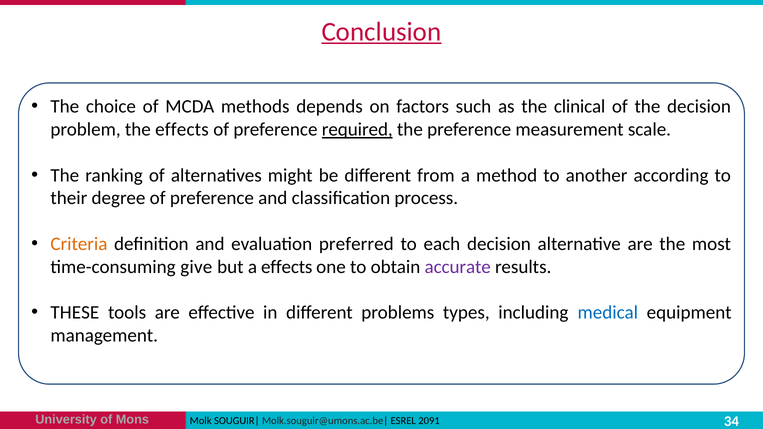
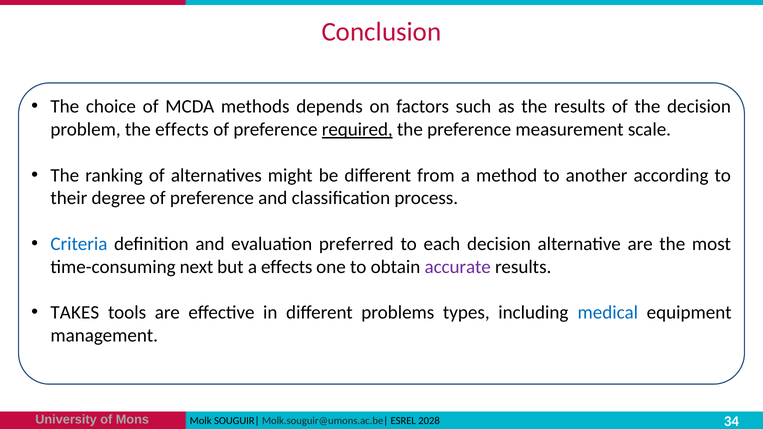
Conclusion underline: present -> none
the clinical: clinical -> results
Criteria colour: orange -> blue
give: give -> next
THESE: THESE -> TAKES
2091: 2091 -> 2028
